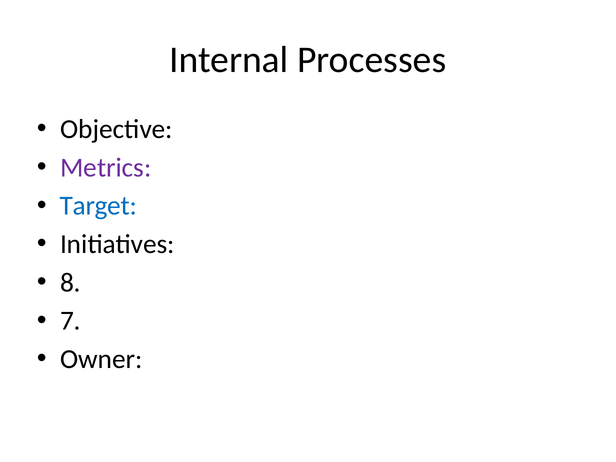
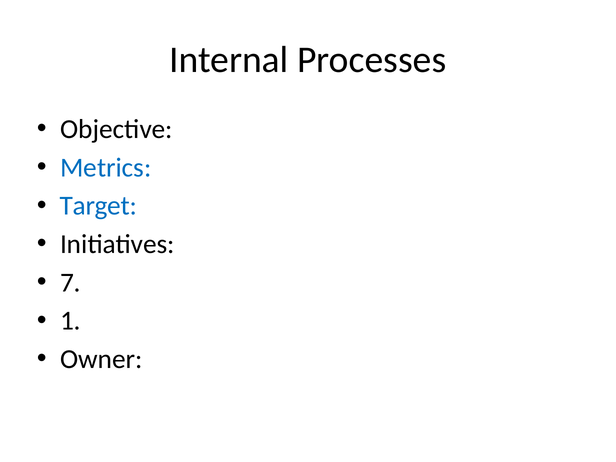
Metrics colour: purple -> blue
8: 8 -> 7
7: 7 -> 1
